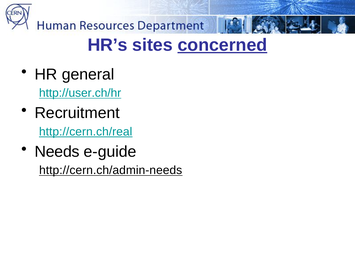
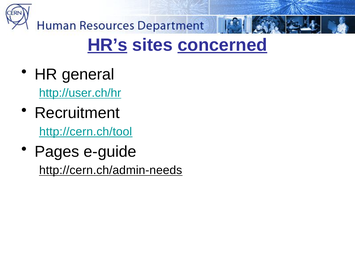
HR’s underline: none -> present
http://cern.ch/real: http://cern.ch/real -> http://cern.ch/tool
Needs: Needs -> Pages
